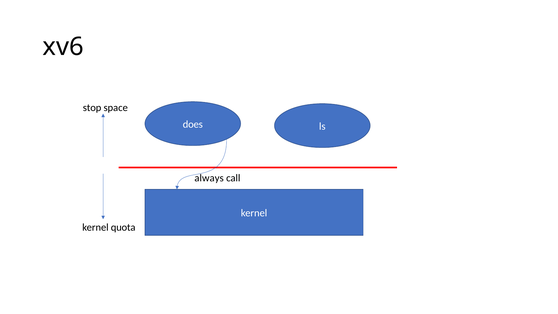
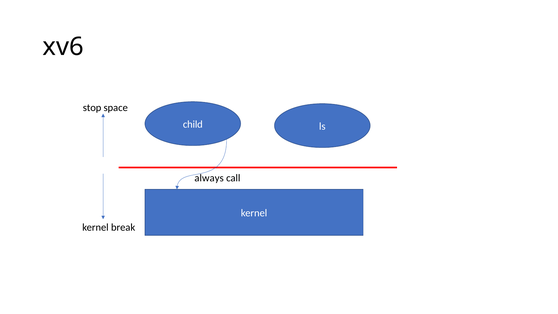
does: does -> child
quota: quota -> break
